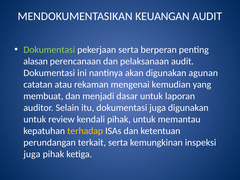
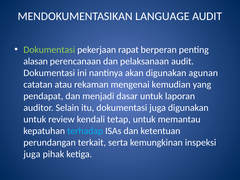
KEUANGAN: KEUANGAN -> LANGUAGE
pekerjaan serta: serta -> rapat
membuat: membuat -> pendapat
kendali pihak: pihak -> tetap
terhadap colour: yellow -> light blue
